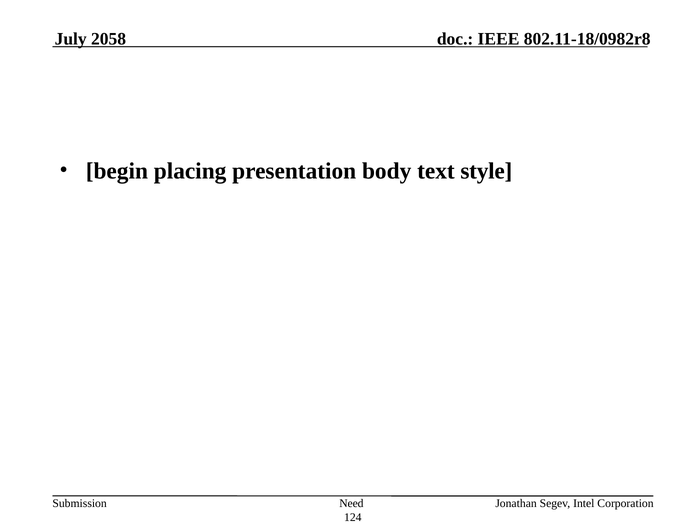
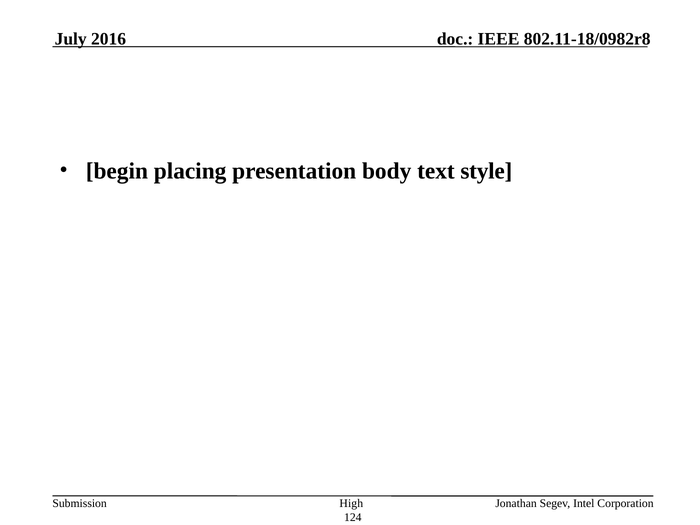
2058: 2058 -> 2016
Need: Need -> High
